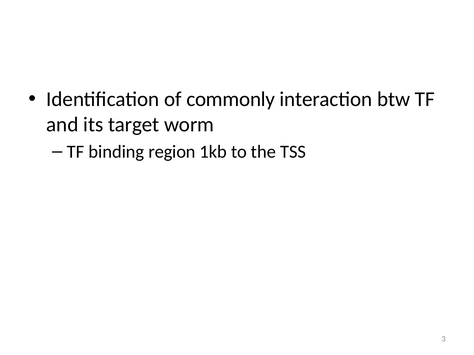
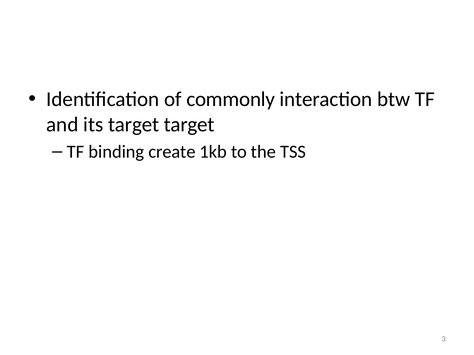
target worm: worm -> target
region: region -> create
